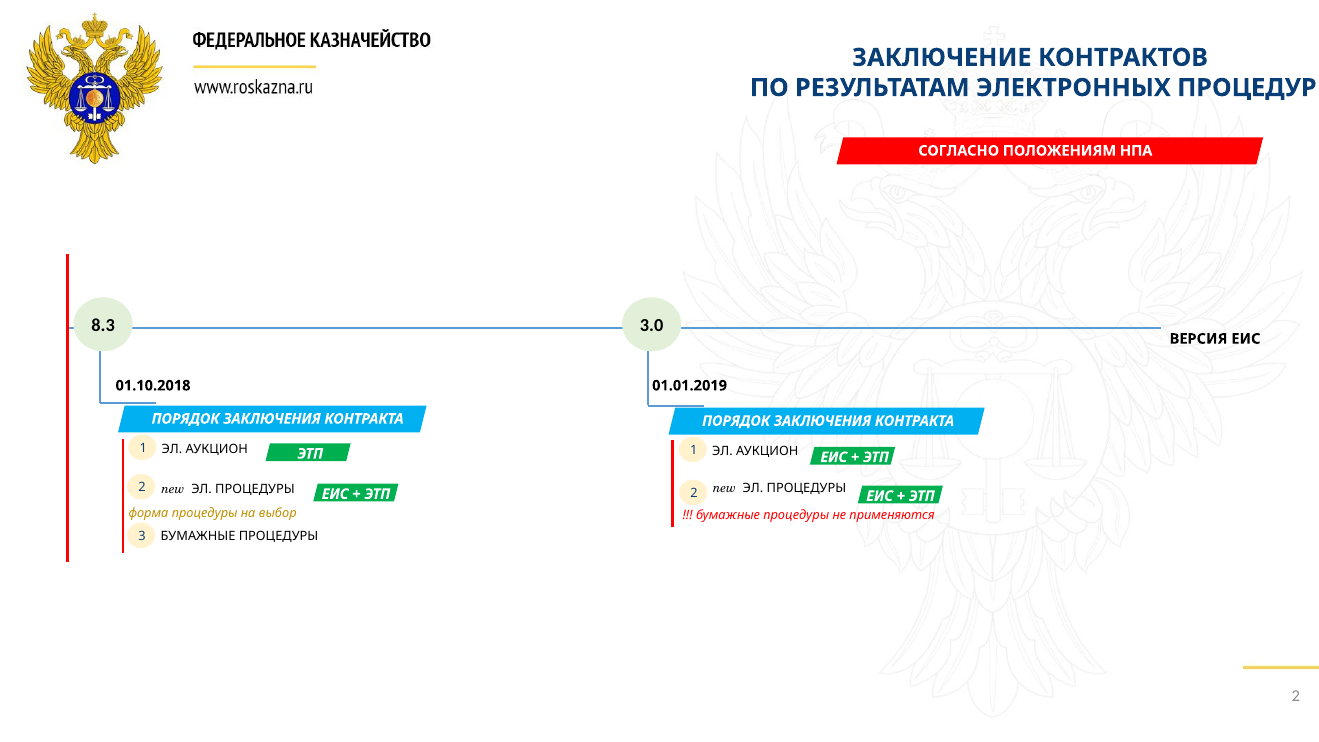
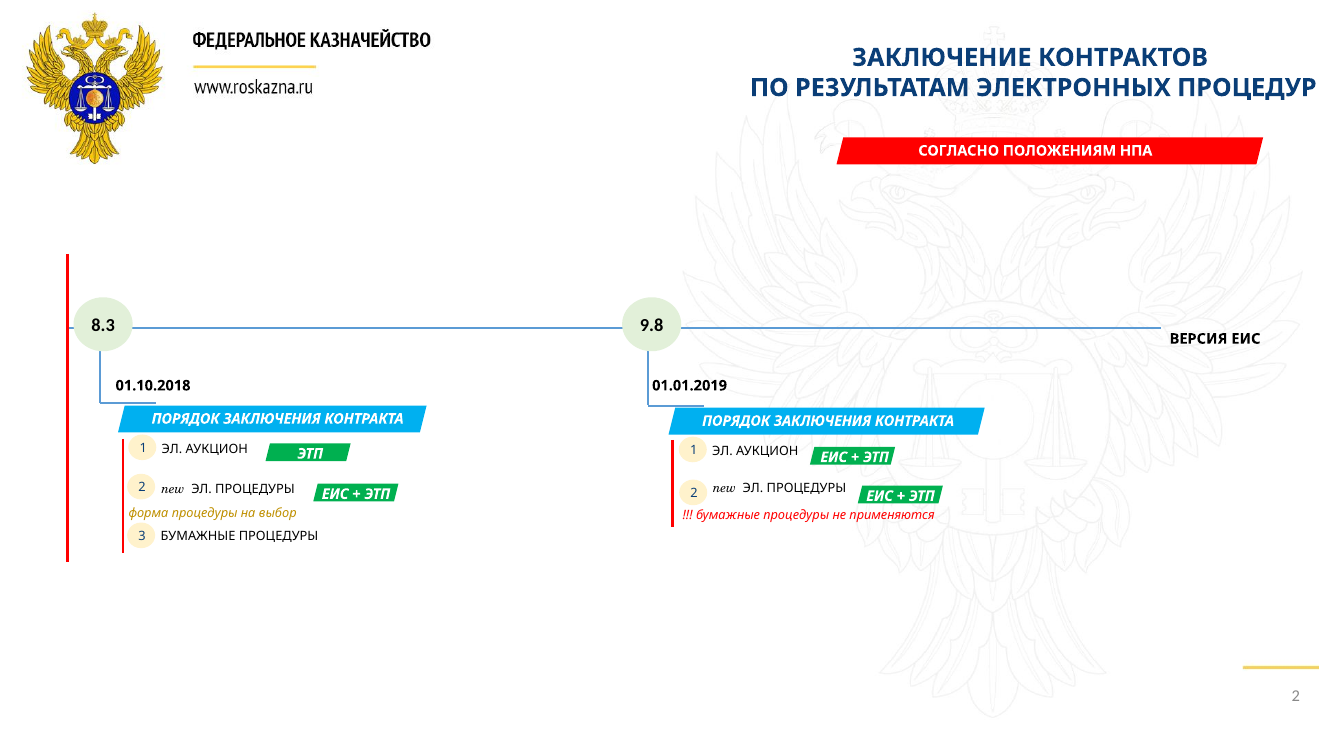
3.0: 3.0 -> 9.8
